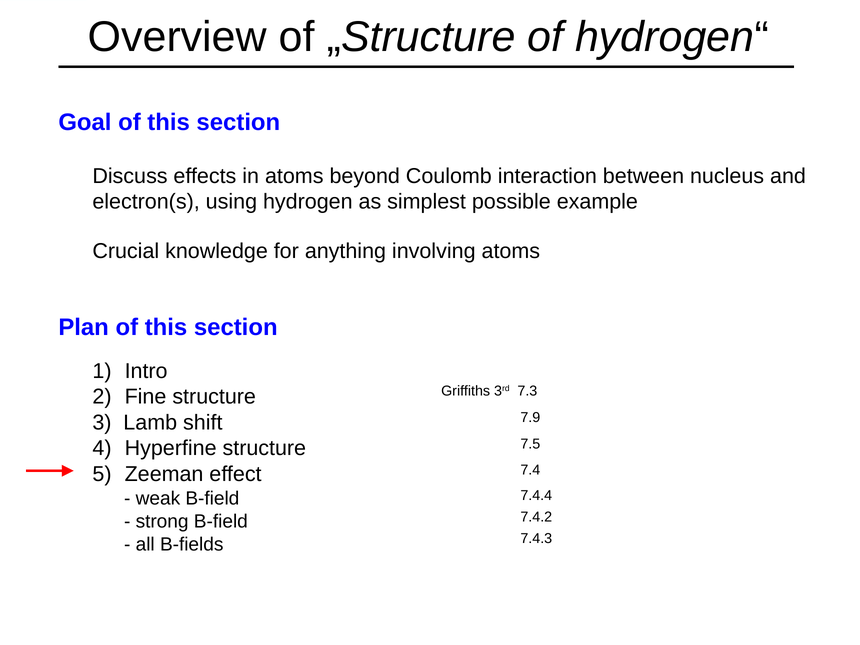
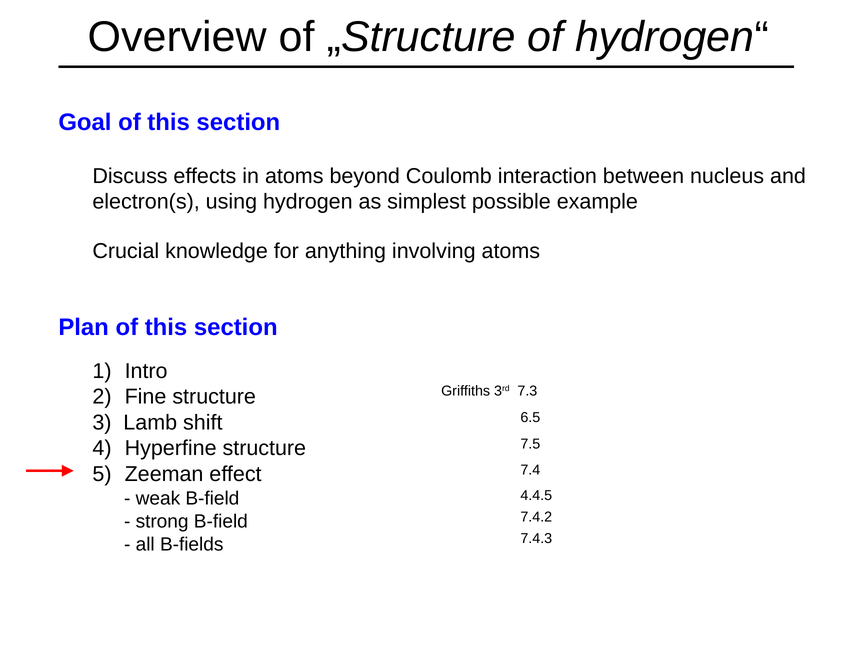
7.9: 7.9 -> 6.5
7.4.4: 7.4.4 -> 4.4.5
